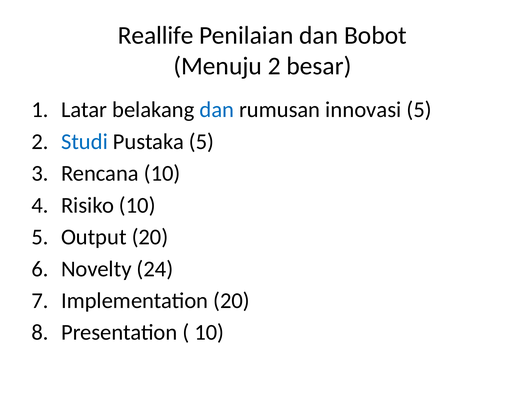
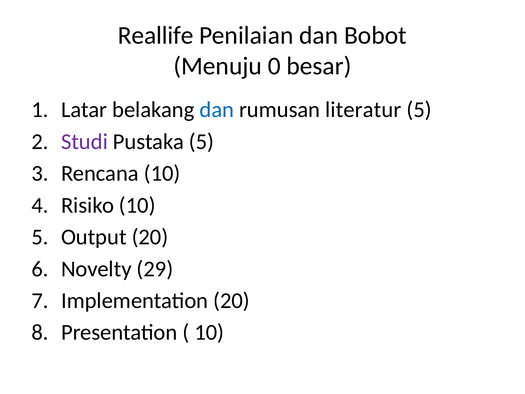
Menuju 2: 2 -> 0
innovasi: innovasi -> literatur
Studi colour: blue -> purple
24: 24 -> 29
